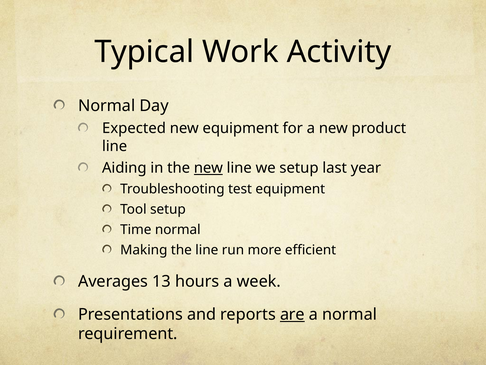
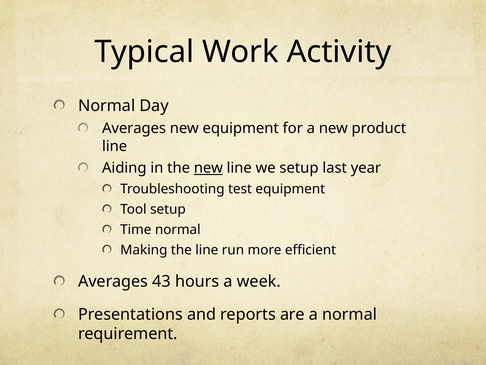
Expected at (134, 128): Expected -> Averages
13: 13 -> 43
are underline: present -> none
